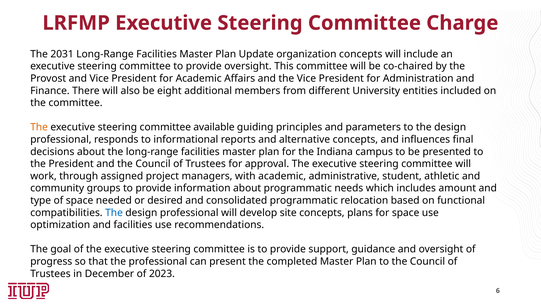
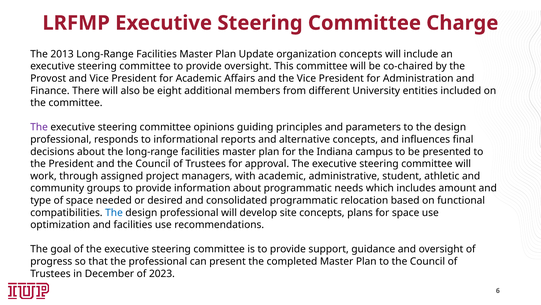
2031: 2031 -> 2013
The at (39, 127) colour: orange -> purple
available: available -> opinions
